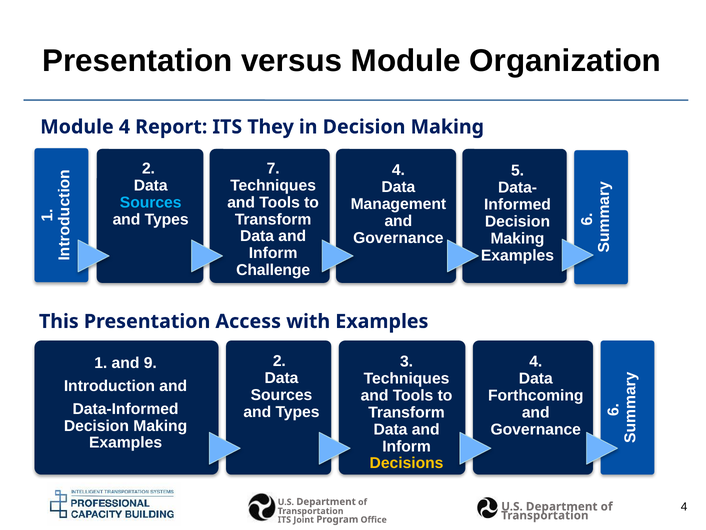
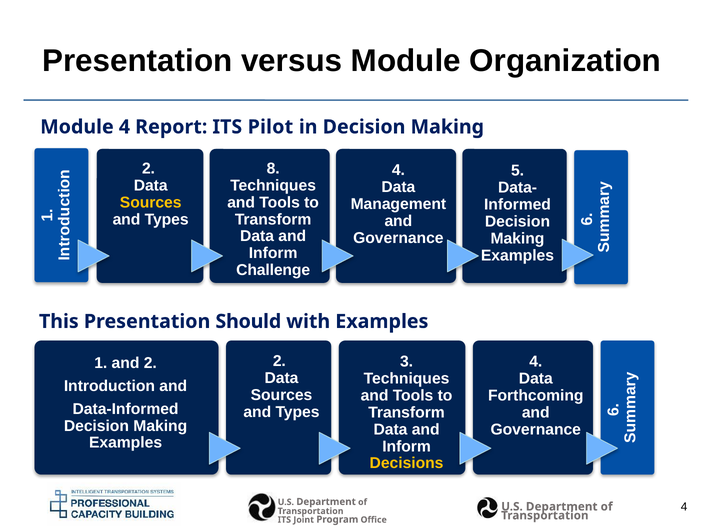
They: They -> Pilot
7: 7 -> 8
Sources at (151, 202) colour: light blue -> yellow
Access: Access -> Should
and 9: 9 -> 2
